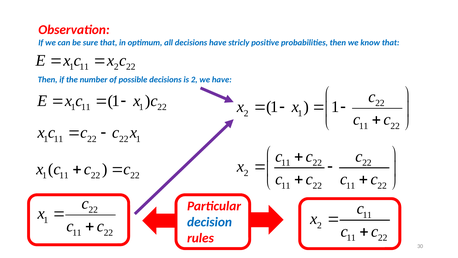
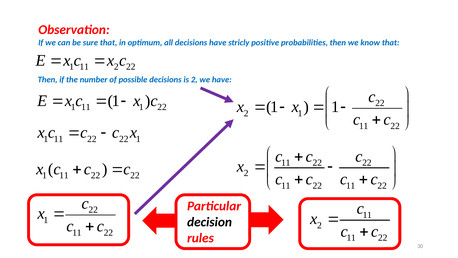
decision colour: blue -> black
